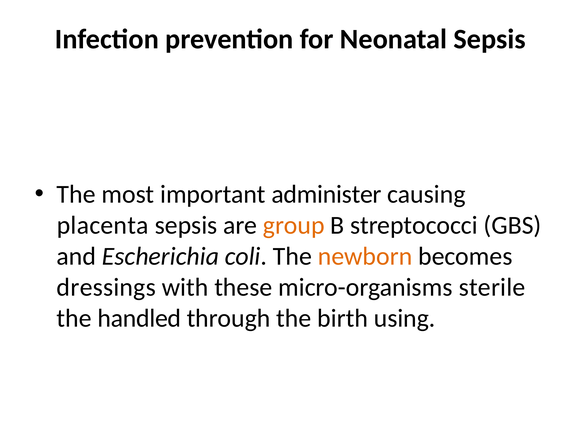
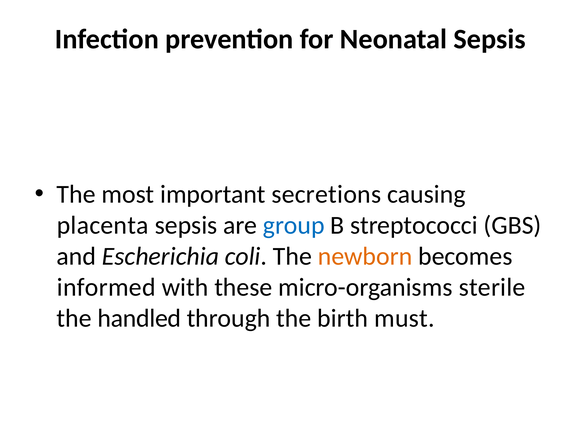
administer: administer -> secretions
group colour: orange -> blue
dressings: dressings -> informed
using: using -> must
